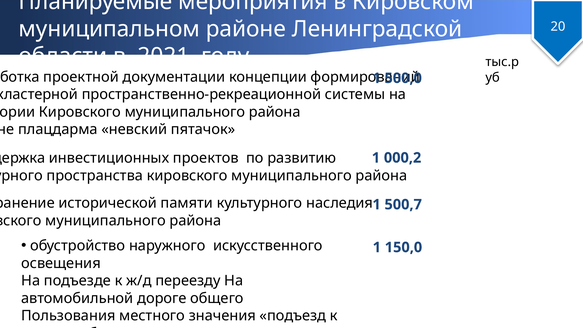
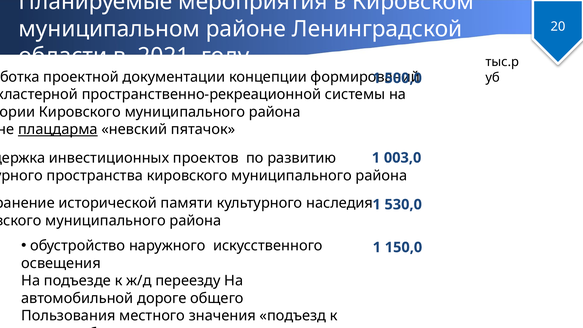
плацдарма underline: none -> present
000,2: 000,2 -> 003,0
500,7: 500,7 -> 530,0
